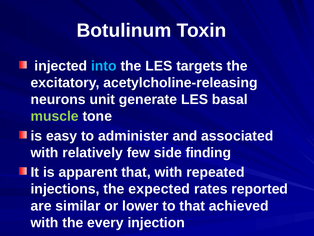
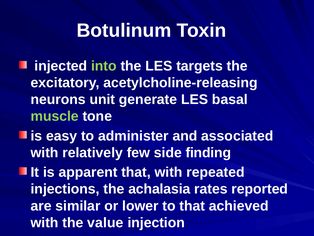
into colour: light blue -> light green
expected: expected -> achalasia
every: every -> value
